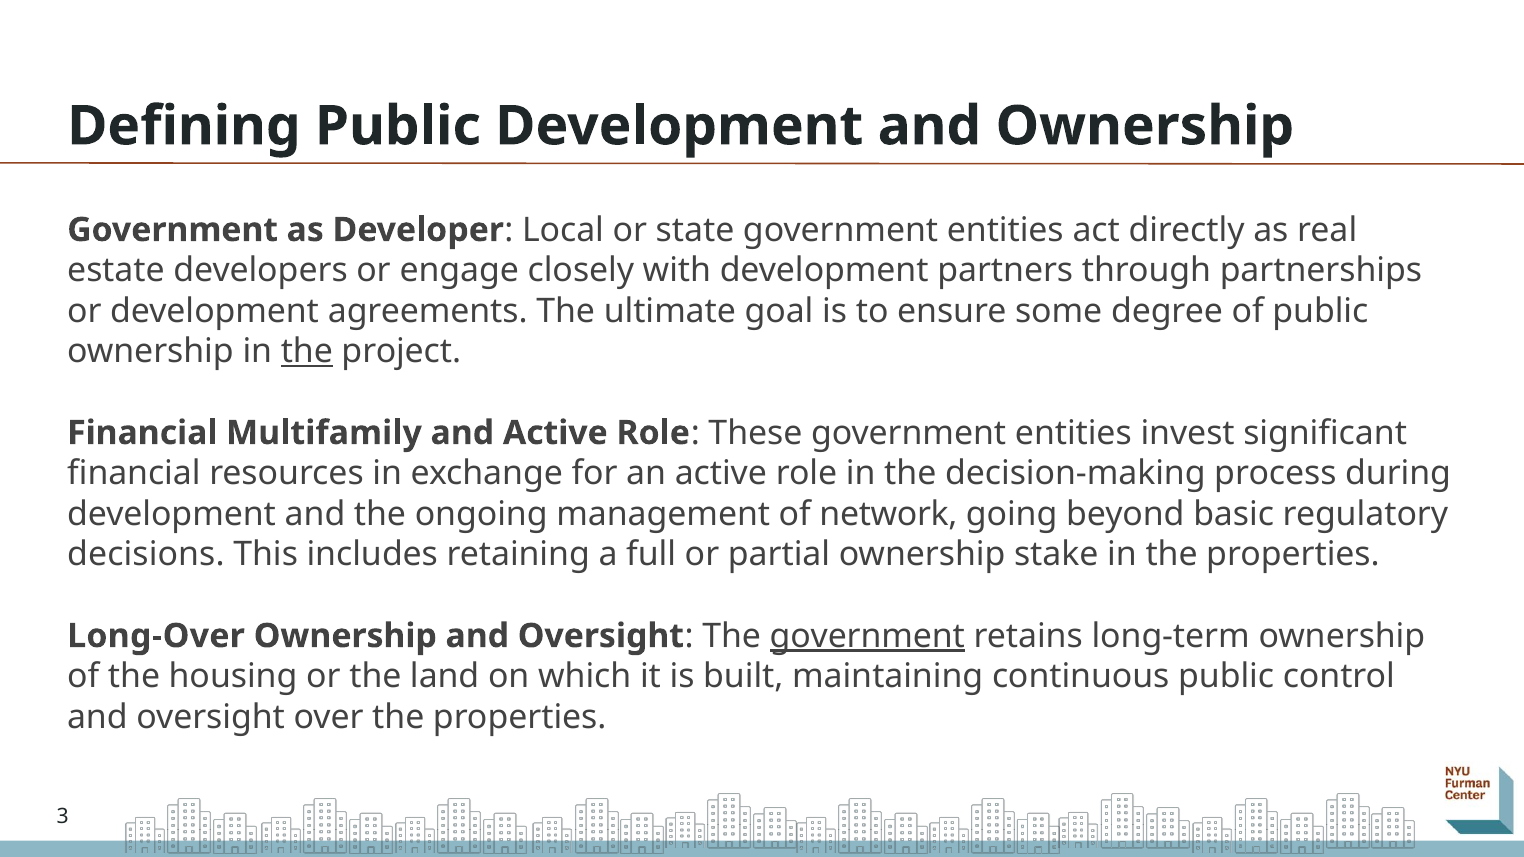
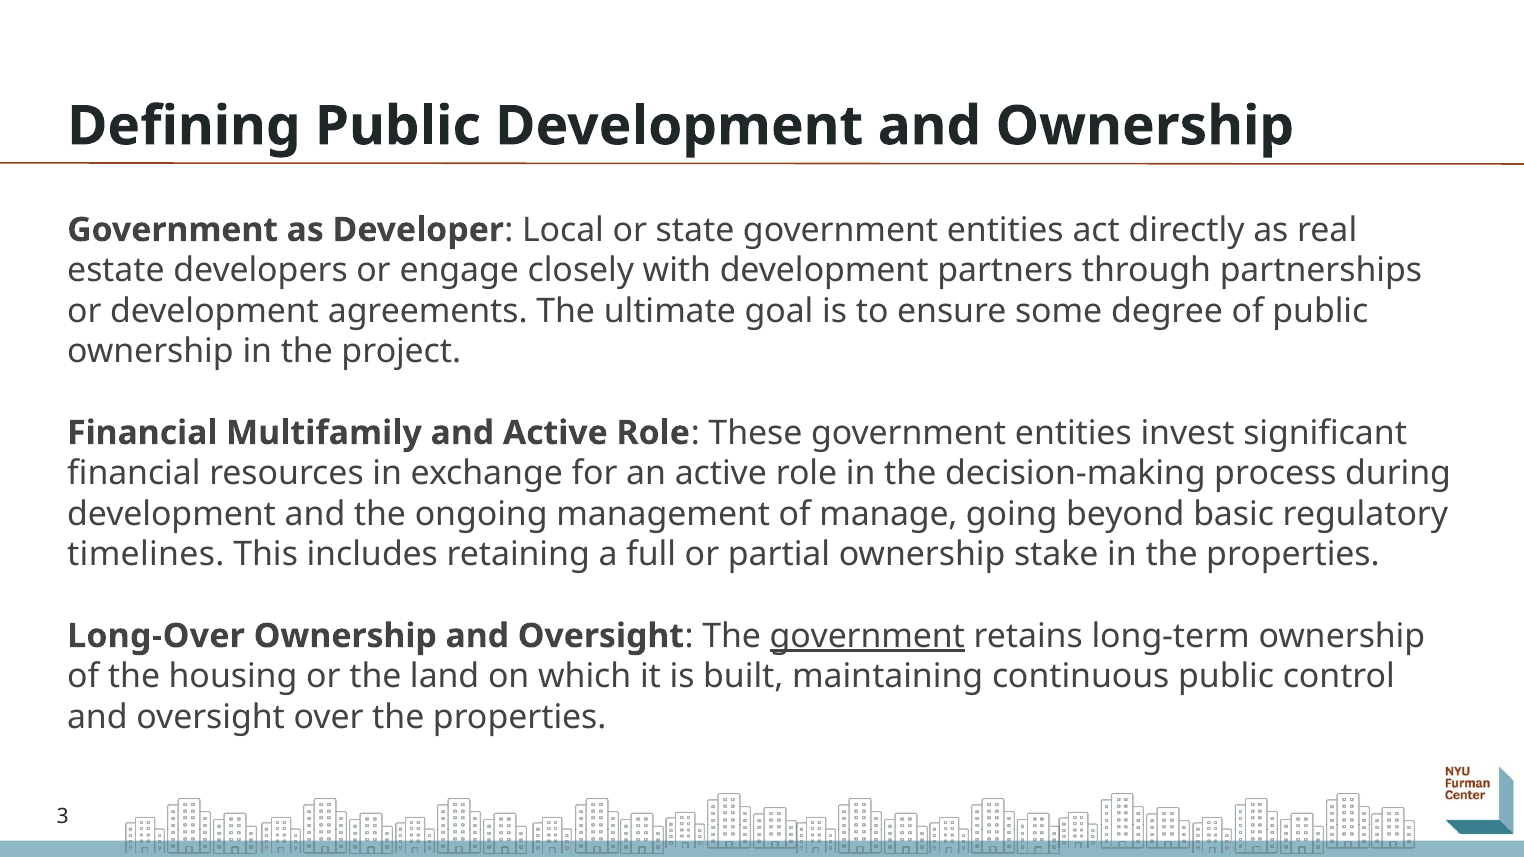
the at (307, 352) underline: present -> none
network: network -> manage
decisions: decisions -> timelines
